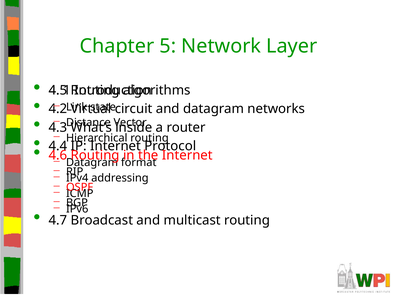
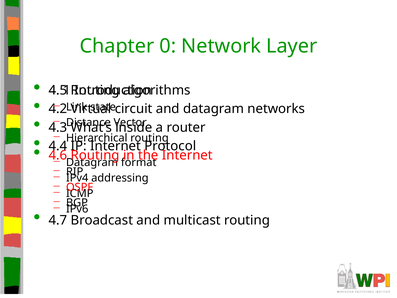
5: 5 -> 0
